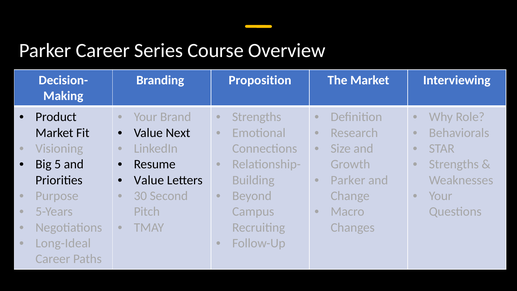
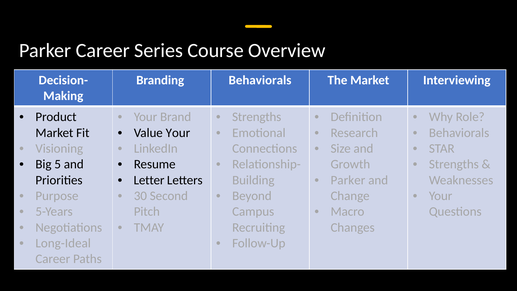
Branding Proposition: Proposition -> Behaviorals
Value Next: Next -> Your
Value at (149, 180): Value -> Letter
